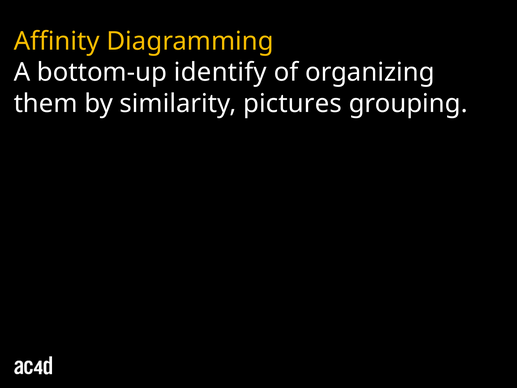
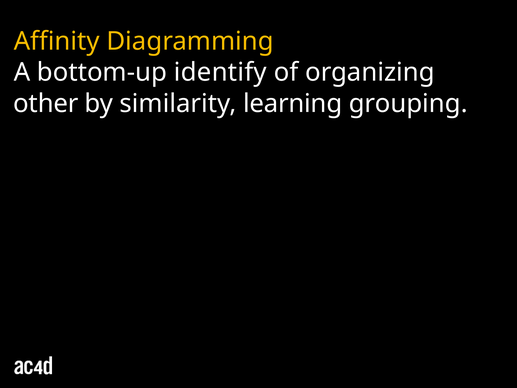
them: them -> other
pictures: pictures -> learning
